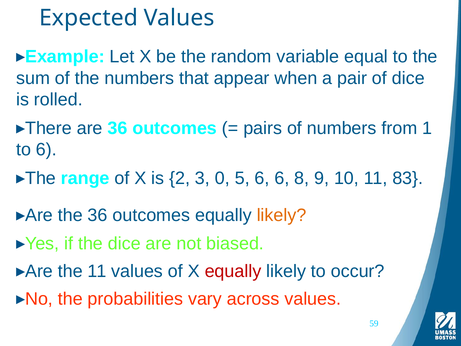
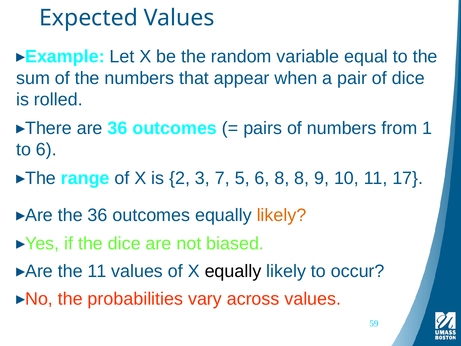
0: 0 -> 7
6 6: 6 -> 8
83: 83 -> 17
equally at (233, 271) colour: red -> black
